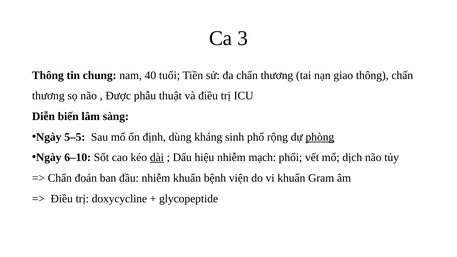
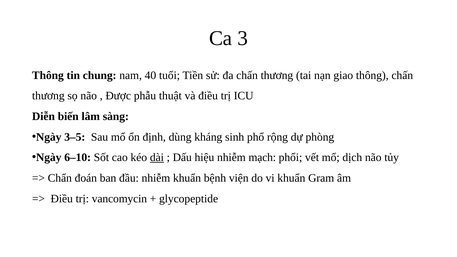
5–5: 5–5 -> 3–5
phòng underline: present -> none
doxycycline: doxycycline -> vancomycin
